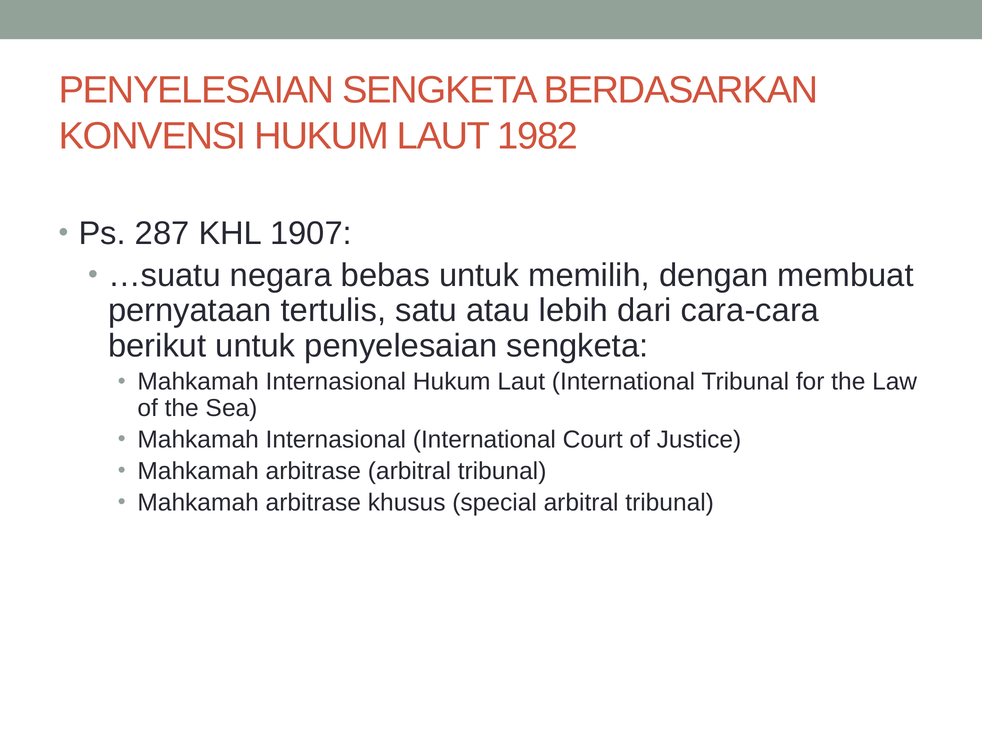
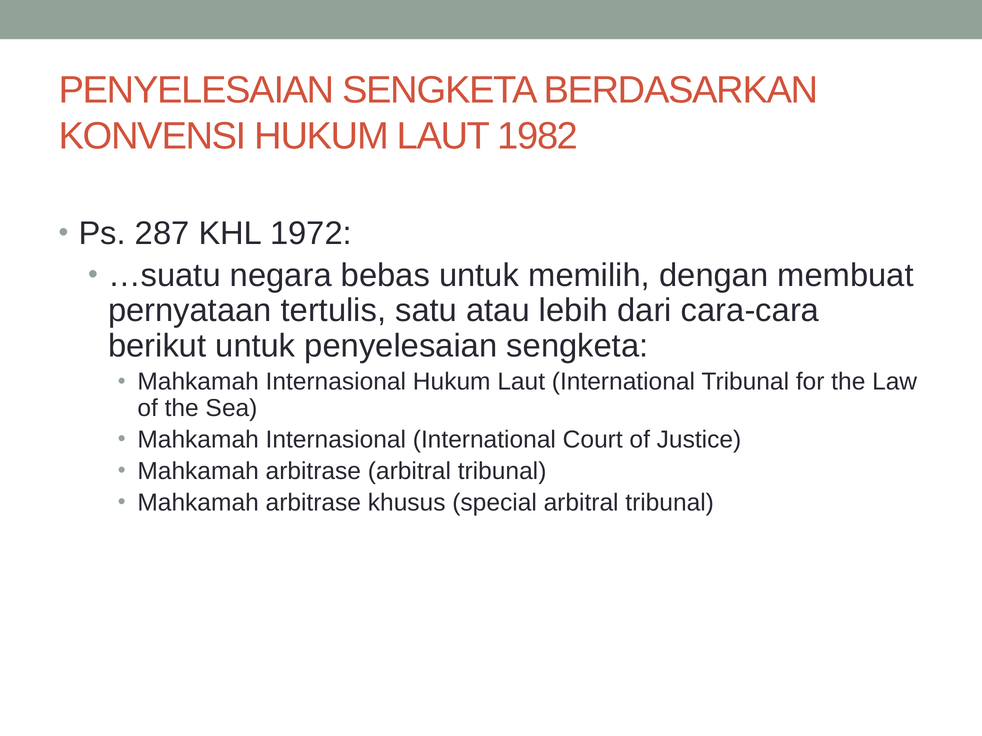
1907: 1907 -> 1972
